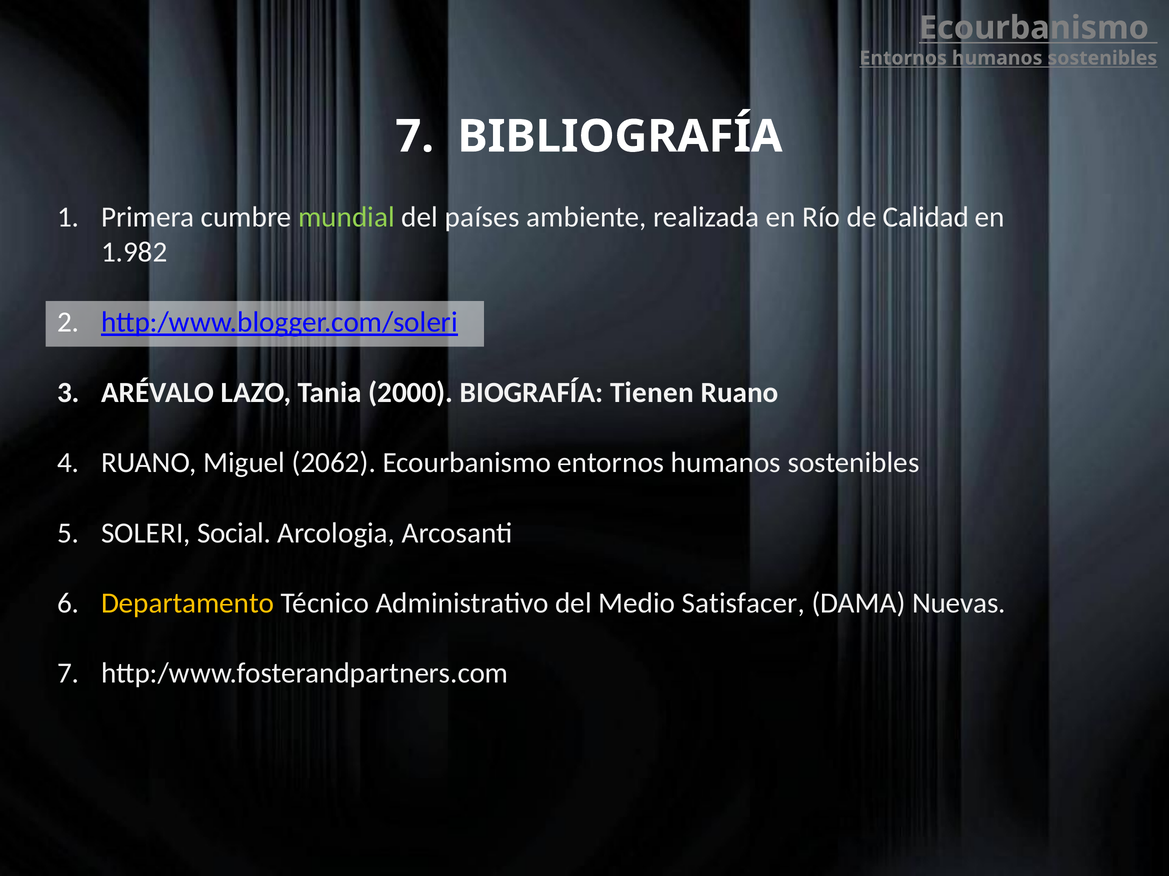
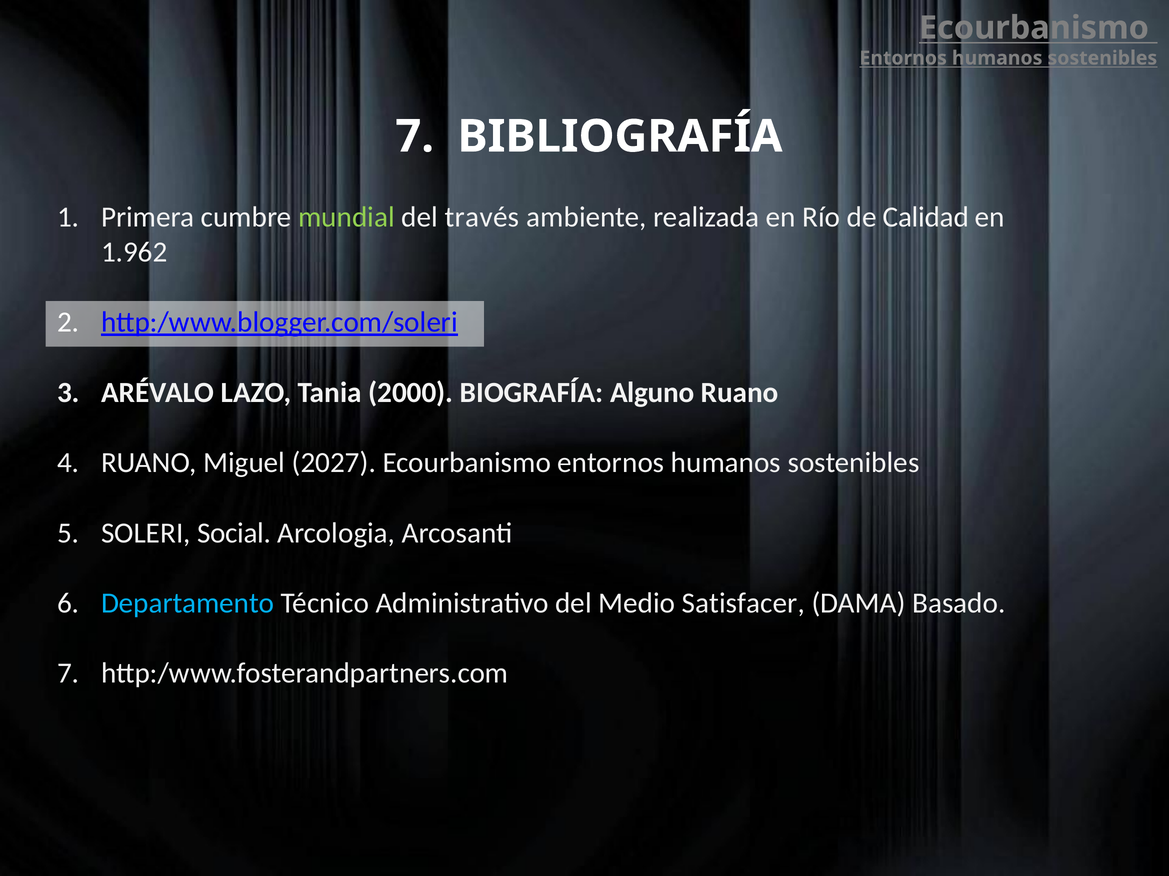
países: países -> través
1.982: 1.982 -> 1.962
Tienen: Tienen -> Alguno
2062: 2062 -> 2027
Departamento colour: yellow -> light blue
Nuevas: Nuevas -> Basado
